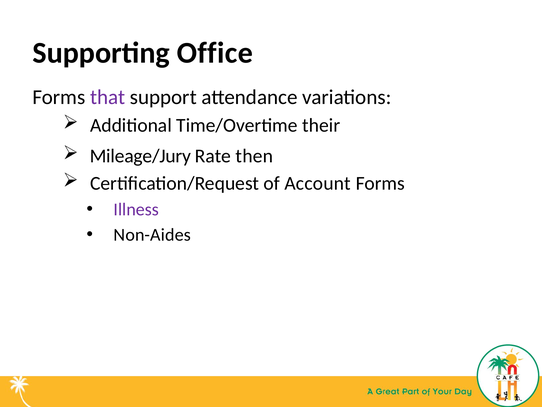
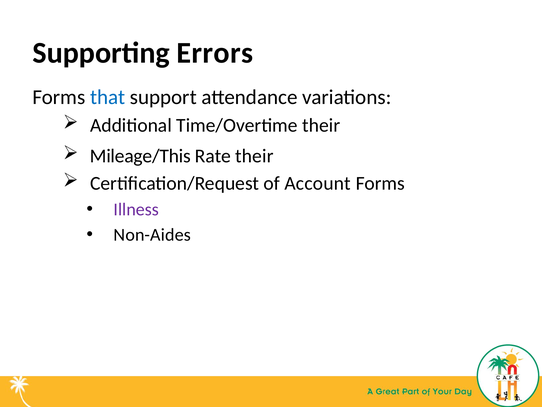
Office: Office -> Errors
that colour: purple -> blue
Mileage/Jury: Mileage/Jury -> Mileage/This
Rate then: then -> their
